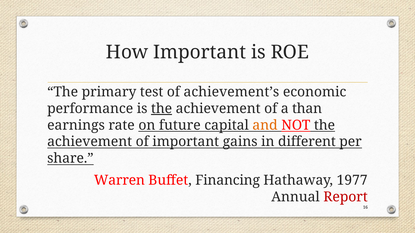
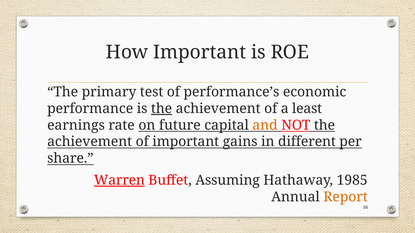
achievement’s: achievement’s -> performance’s
than: than -> least
Warren underline: none -> present
Financing: Financing -> Assuming
1977: 1977 -> 1985
Report colour: red -> orange
